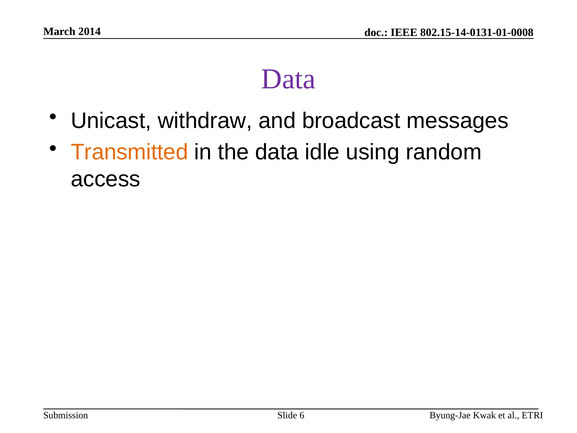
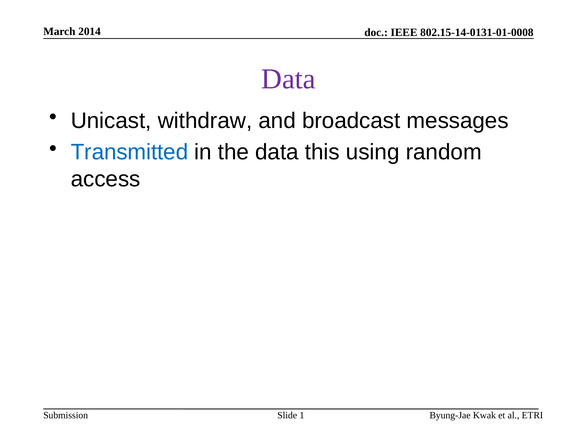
Transmitted colour: orange -> blue
idle: idle -> this
6: 6 -> 1
